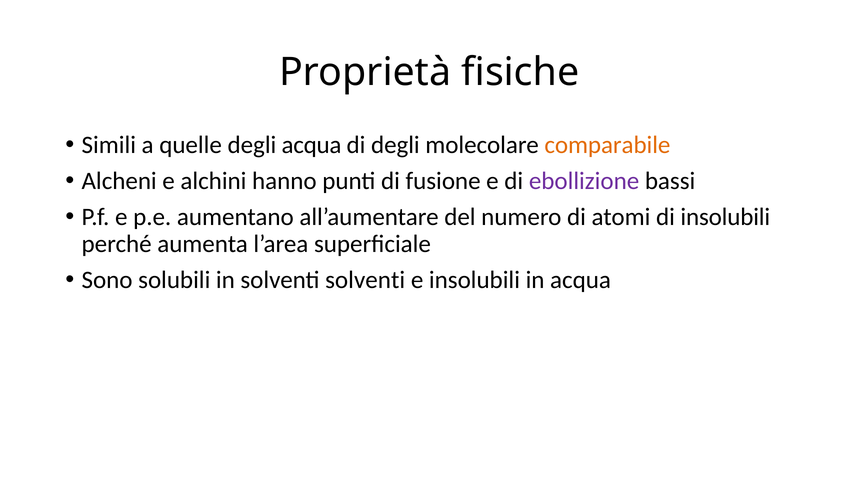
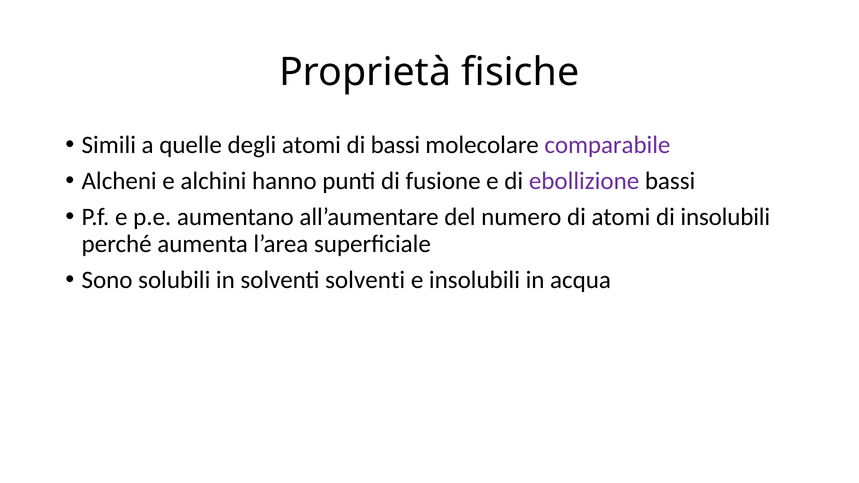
degli acqua: acqua -> atomi
di degli: degli -> bassi
comparabile colour: orange -> purple
